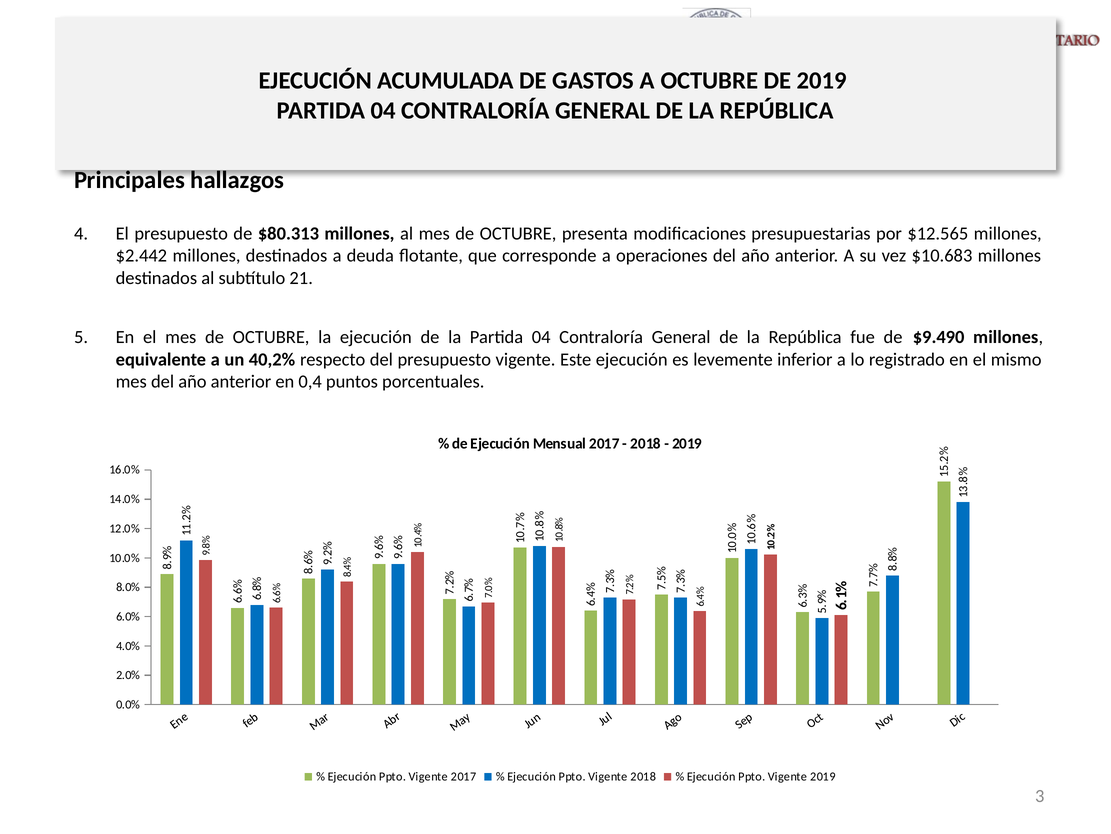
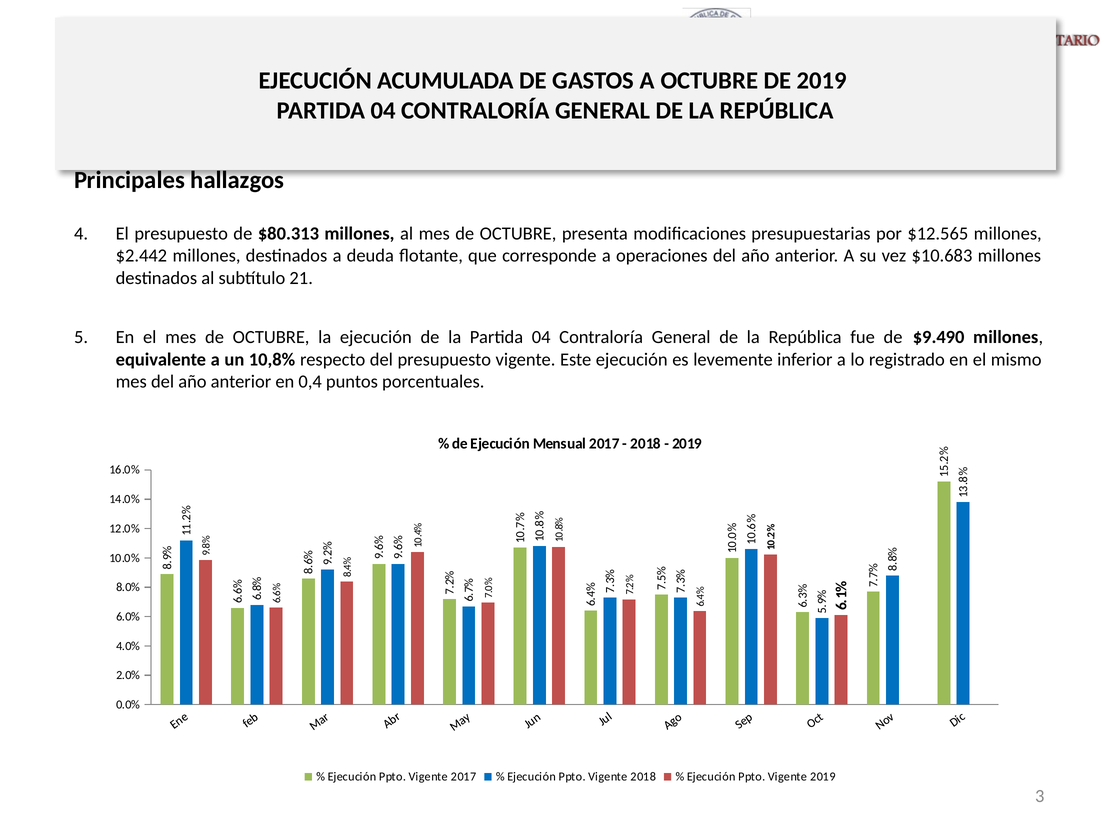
40,2%: 40,2% -> 10,8%
